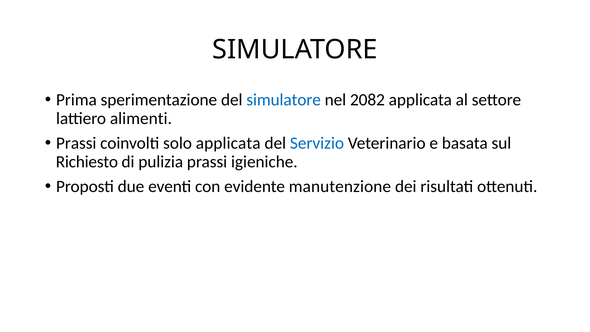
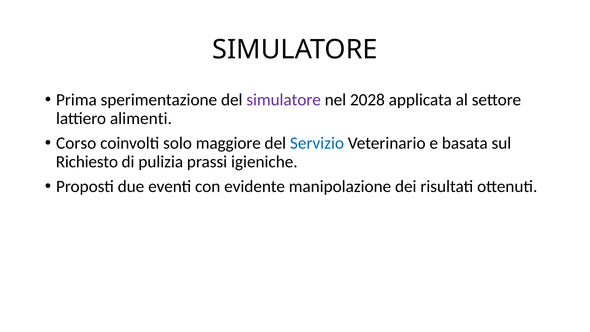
simulatore at (284, 100) colour: blue -> purple
2082: 2082 -> 2028
Prassi at (76, 143): Prassi -> Corso
solo applicata: applicata -> maggiore
manutenzione: manutenzione -> manipolazione
